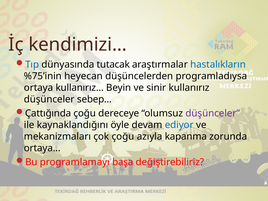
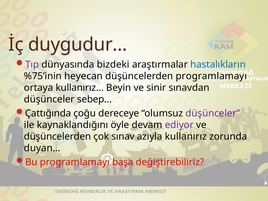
kendimizi…: kendimizi… -> duygudur…
Tıp colour: blue -> purple
tutacak: tutacak -> bizdeki
düşüncelerden programladıysa: programladıysa -> programlamayı
kullanırız: kullanırız -> sınavdan
ediyor colour: blue -> purple
mekanizmaları at (57, 137): mekanizmaları -> düşüncelerden
çok çoğu: çoğu -> sınav
kapanma: kapanma -> kullanırız
ortaya…: ortaya… -> duyan…
